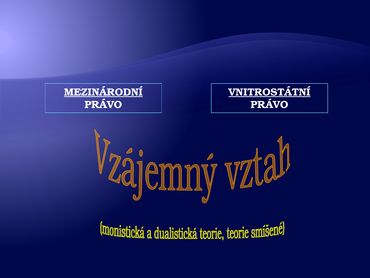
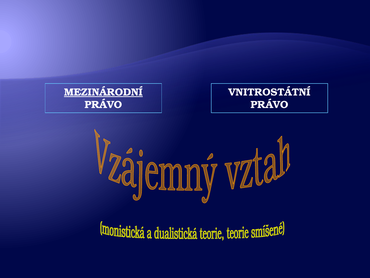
VNITROSTÁTNÍ underline: present -> none
